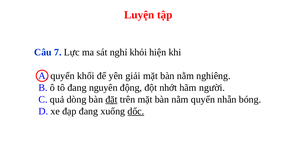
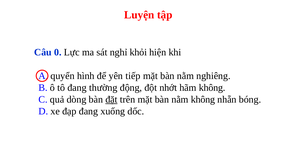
7: 7 -> 0
khối: khối -> hình
giải: giải -> tiếp
nguyên: nguyên -> thường
hãm người: người -> không
nằm quyển: quyển -> không
dốc underline: present -> none
